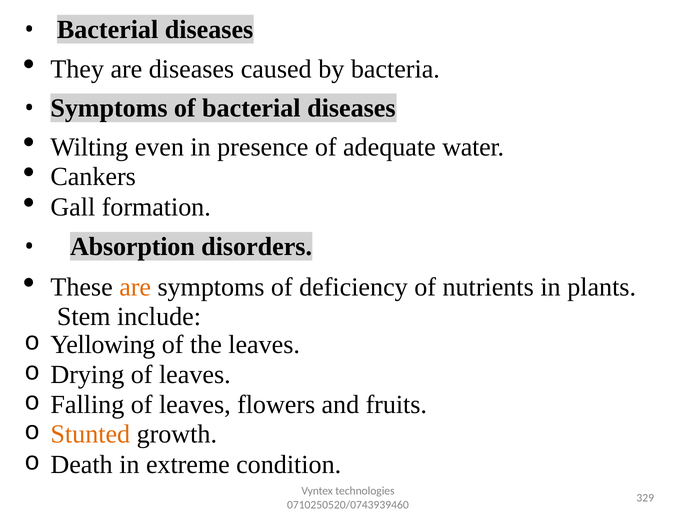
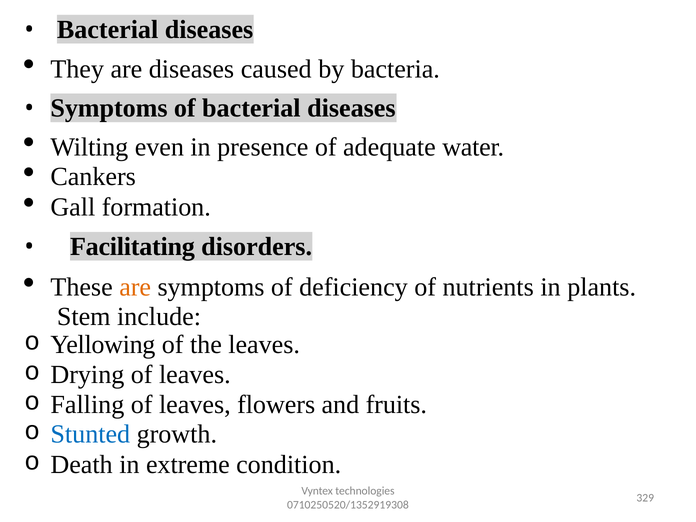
Absorption: Absorption -> Facilitating
Stunted colour: orange -> blue
0710250520/0743939460: 0710250520/0743939460 -> 0710250520/1352919308
